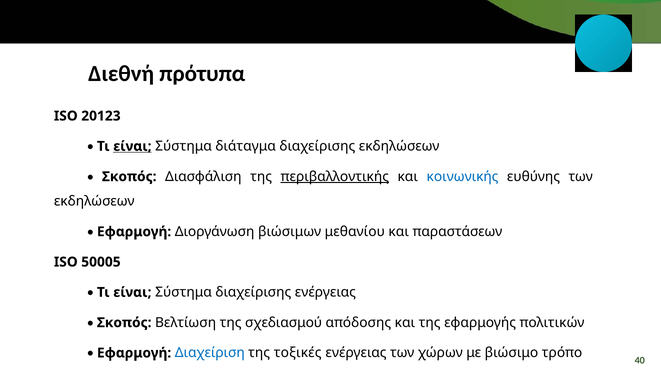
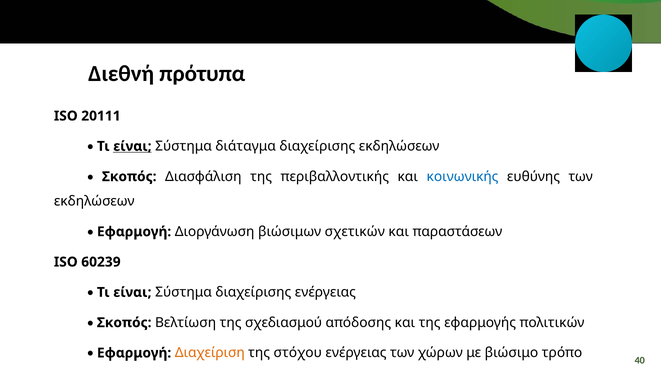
20123: 20123 -> 20111
περιβαλλοντικής underline: present -> none
μεθανίου: μεθανίου -> σχετικών
50005: 50005 -> 60239
Διαχείριση colour: blue -> orange
τοξικές: τοξικές -> στόχου
